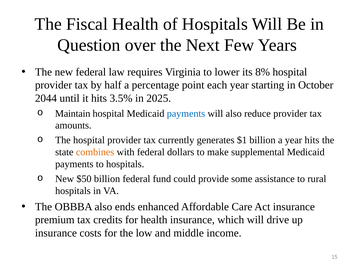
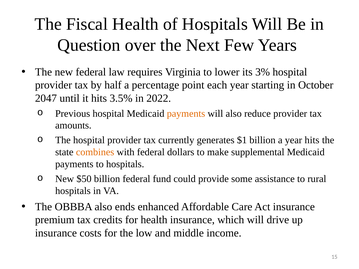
8%: 8% -> 3%
2044: 2044 -> 2047
2025: 2025 -> 2022
Maintain: Maintain -> Previous
payments at (186, 114) colour: blue -> orange
